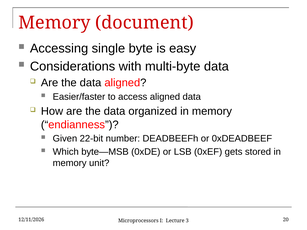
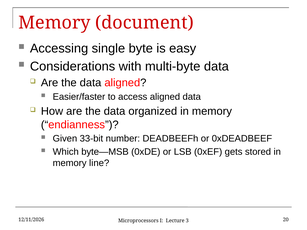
22-bit: 22-bit -> 33-bit
unit: unit -> line
